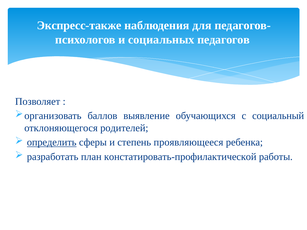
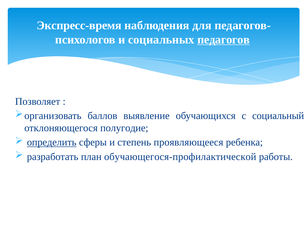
Экспресс-также: Экспресс-также -> Экспресс-время
педагогов underline: none -> present
родителей: родителей -> полугодие
констатировать-профилактической: констатировать-профилактической -> обучающегося-профилактической
